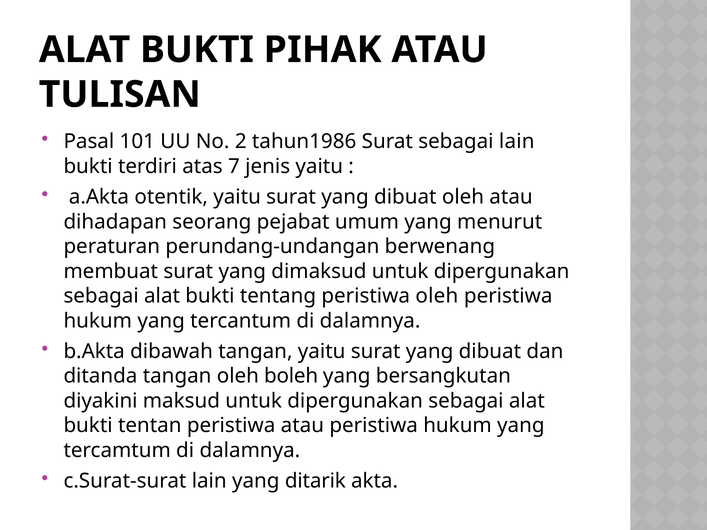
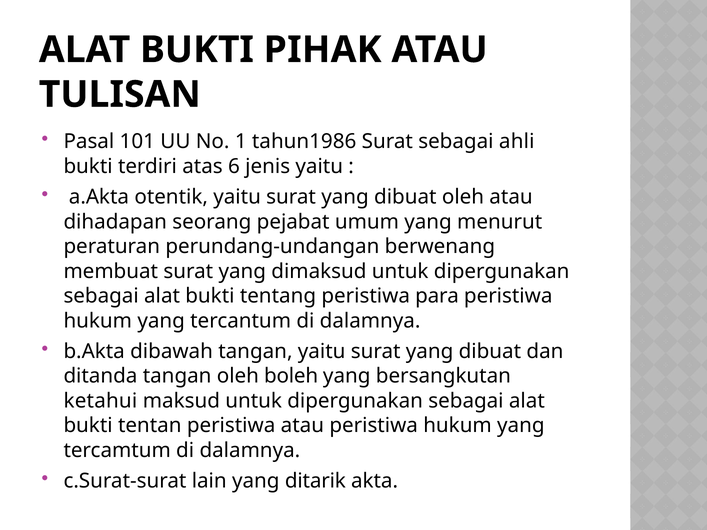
2: 2 -> 1
sebagai lain: lain -> ahli
7: 7 -> 6
peristiwa oleh: oleh -> para
diyakini: diyakini -> ketahui
